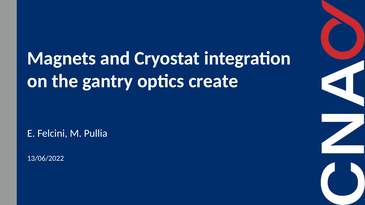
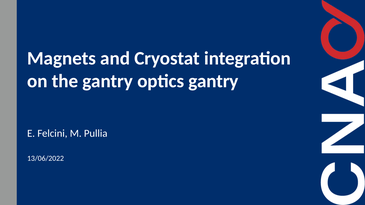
optics create: create -> gantry
